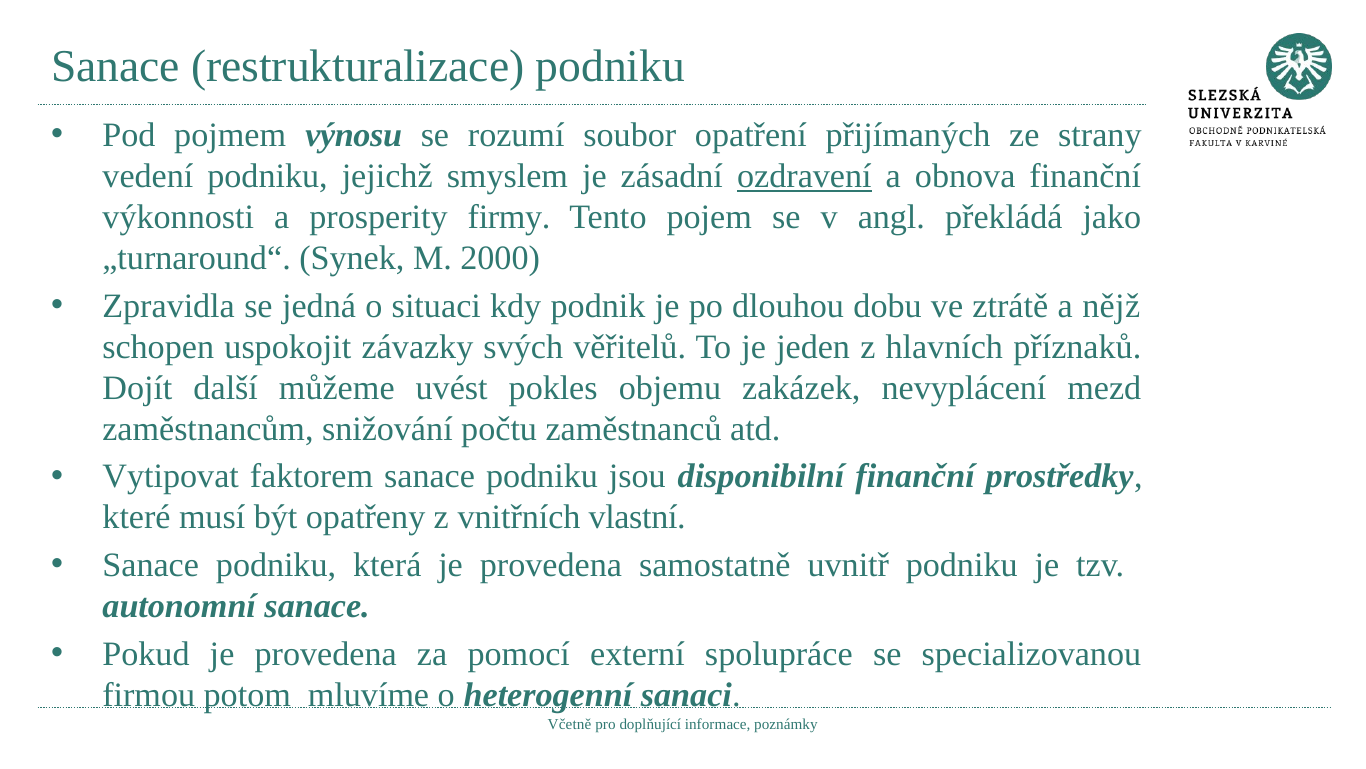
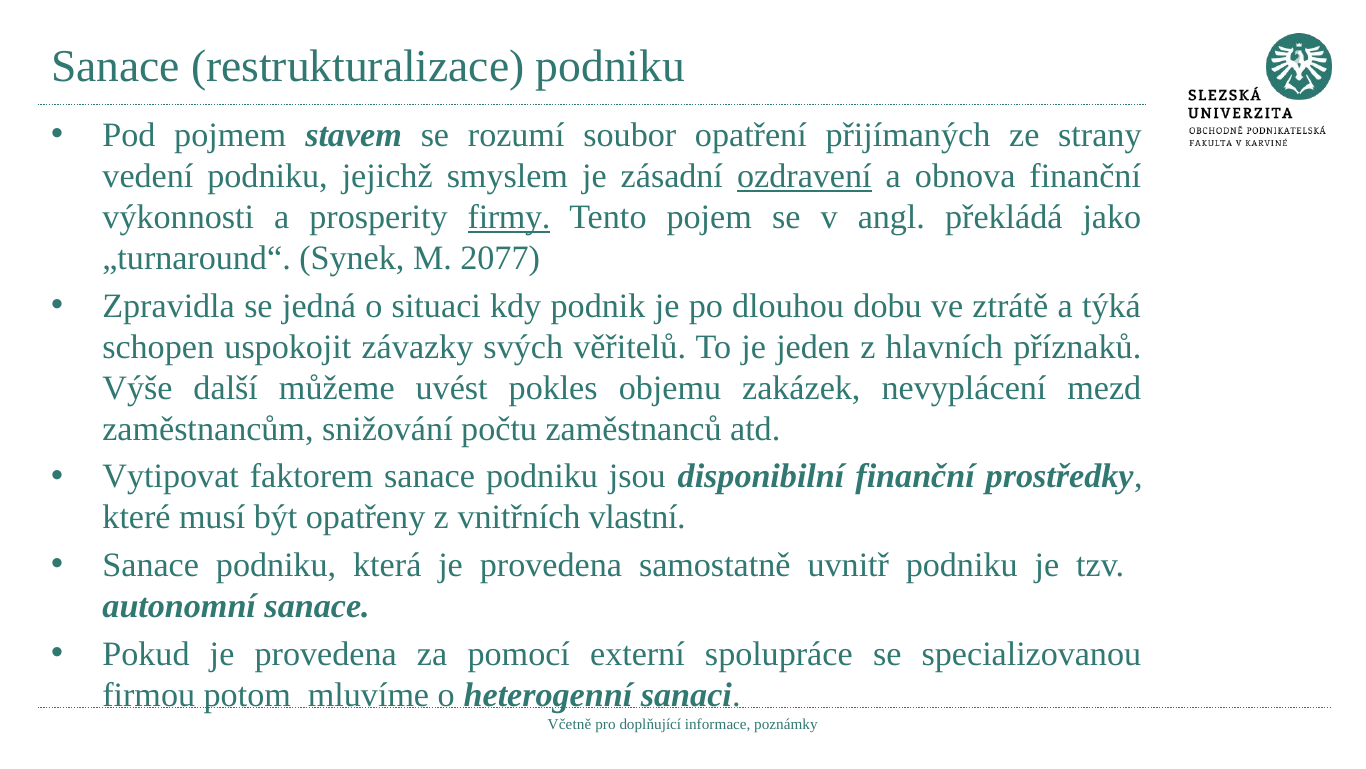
výnosu: výnosu -> stavem
firmy underline: none -> present
2000: 2000 -> 2077
nějž: nějž -> týká
Dojít: Dojít -> Výše
